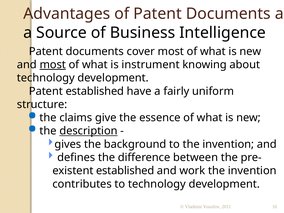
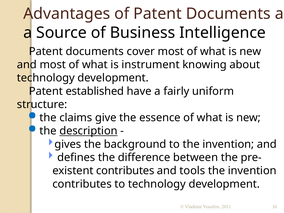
most at (53, 65) underline: present -> none
established at (125, 171): established -> contributes
work: work -> tools
